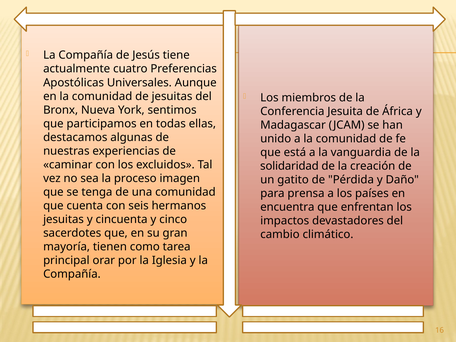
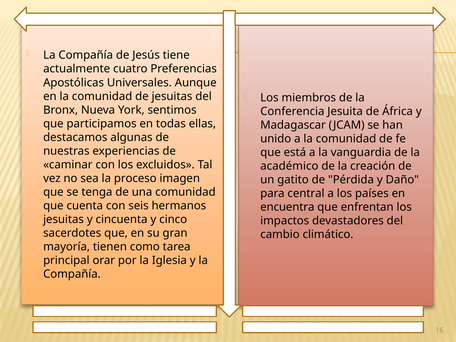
solidaridad: solidaridad -> académico
prensa: prensa -> central
